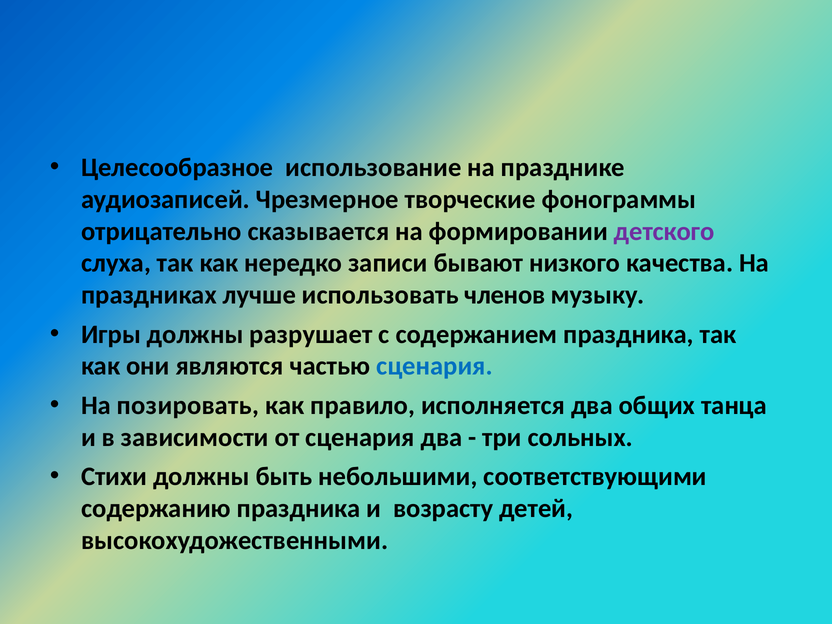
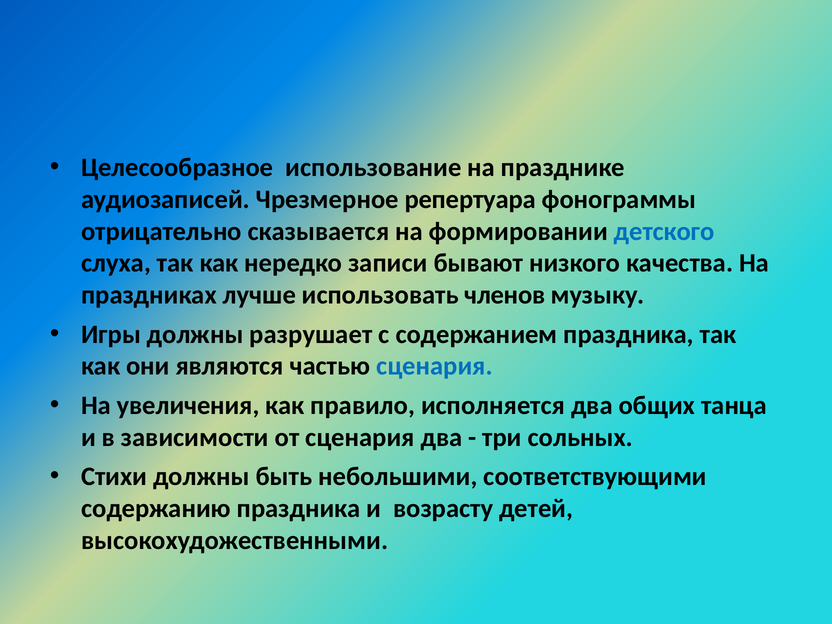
творческие: творческие -> репертуара
детского colour: purple -> blue
позировать: позировать -> увеличения
